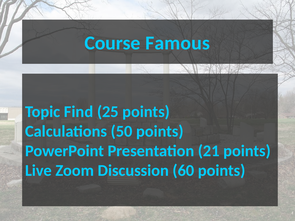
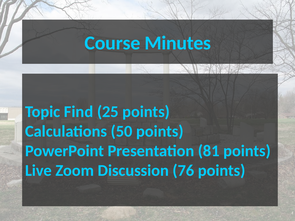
Famous: Famous -> Minutes
21: 21 -> 81
60: 60 -> 76
